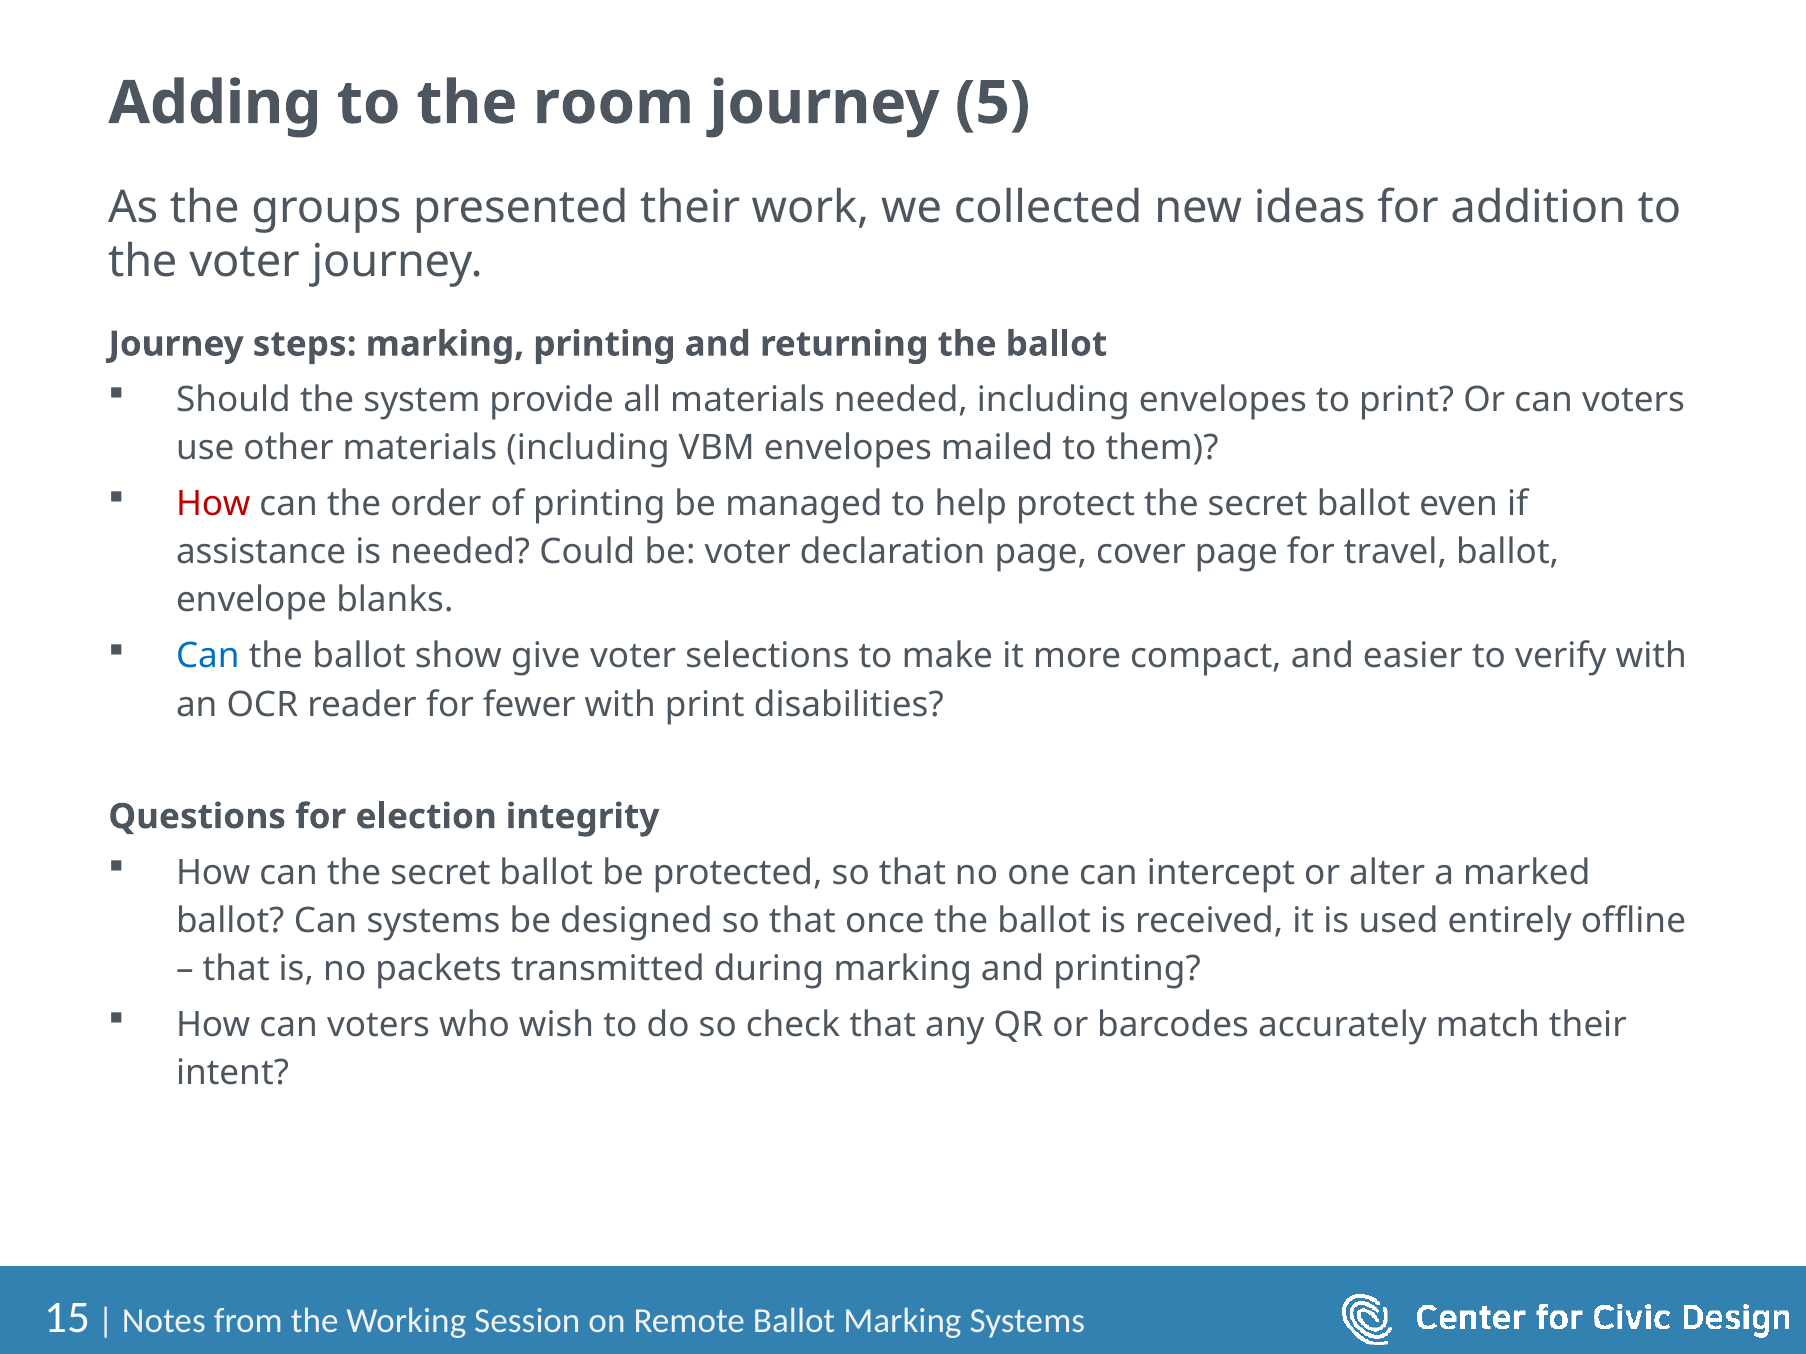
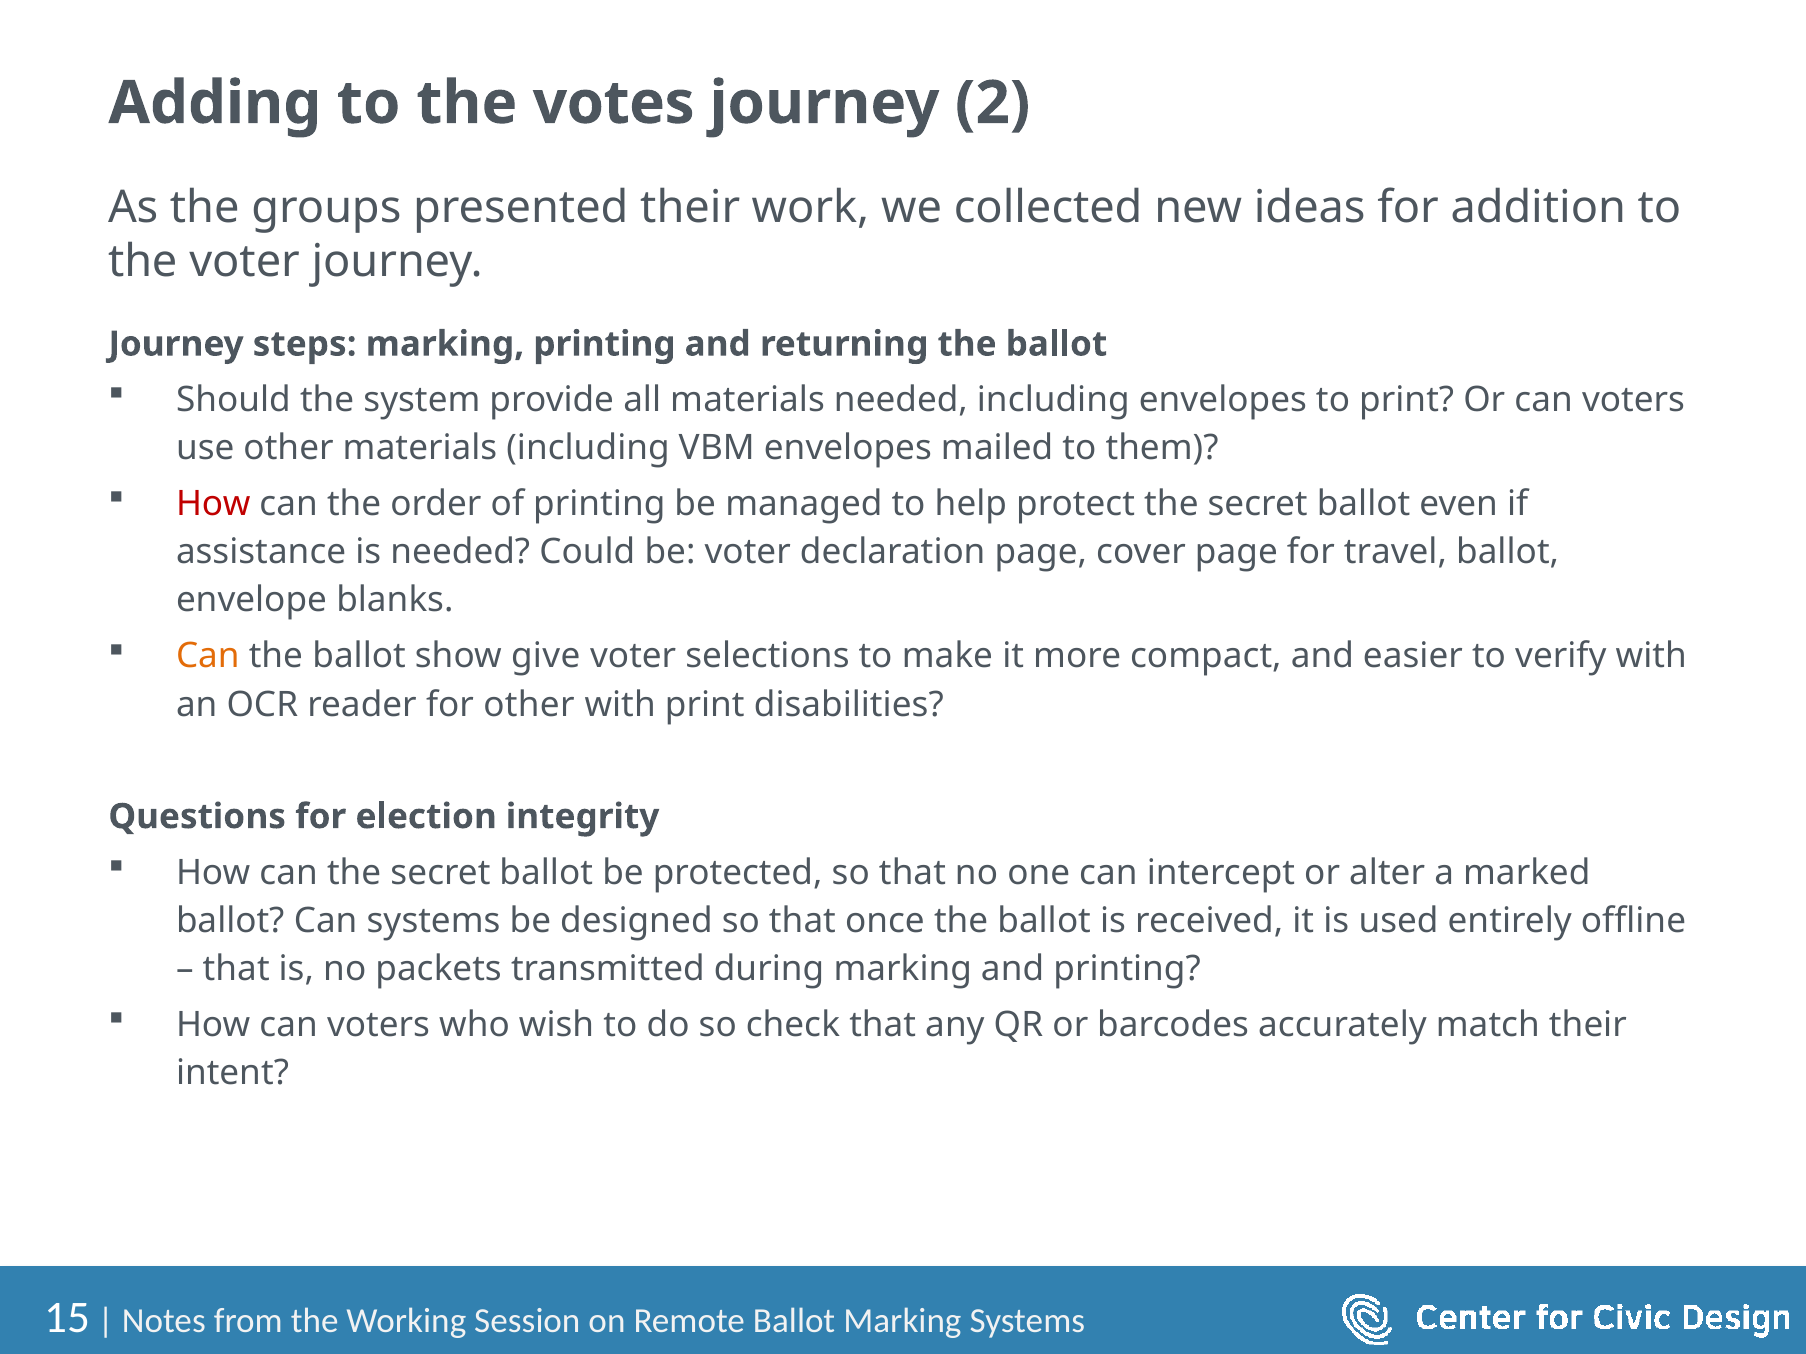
room: room -> votes
5: 5 -> 2
Can at (208, 657) colour: blue -> orange
for fewer: fewer -> other
